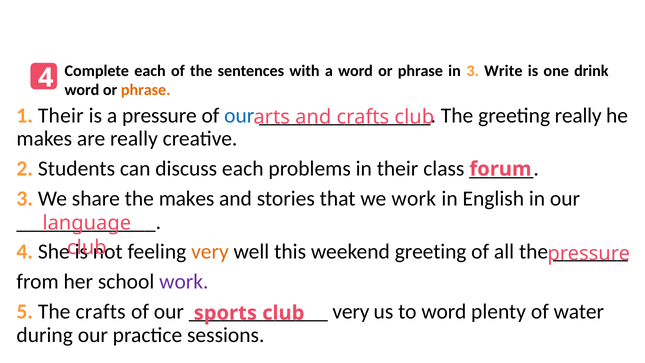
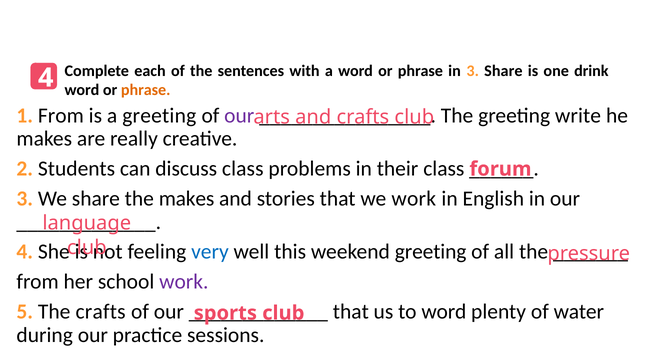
3 Write: Write -> Share
1 Their: Their -> From
a pressure: pressure -> greeting
our at (239, 115) colour: blue -> purple
greeting really: really -> write
discuss each: each -> class
very at (210, 252) colour: orange -> blue
very at (351, 312): very -> that
